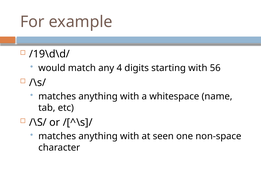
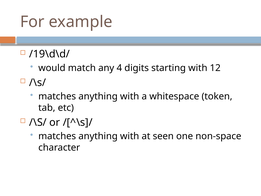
56: 56 -> 12
name: name -> token
